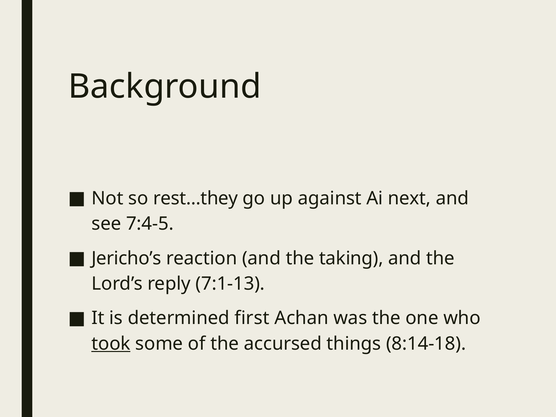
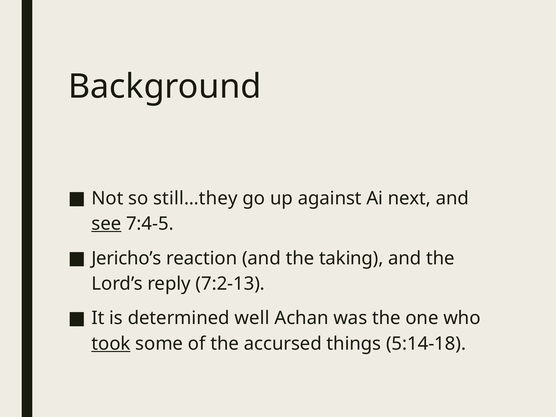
rest…they: rest…they -> still…they
see underline: none -> present
7:1-13: 7:1-13 -> 7:2-13
first: first -> well
8:14-18: 8:14-18 -> 5:14-18
